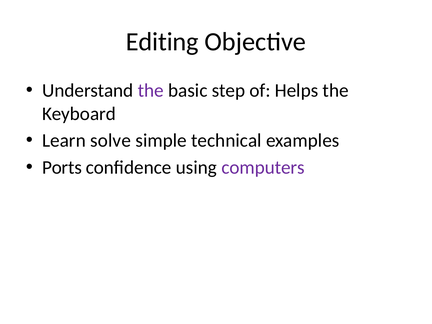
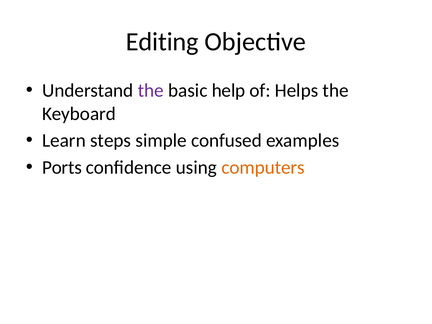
step: step -> help
solve: solve -> steps
technical: technical -> confused
computers colour: purple -> orange
